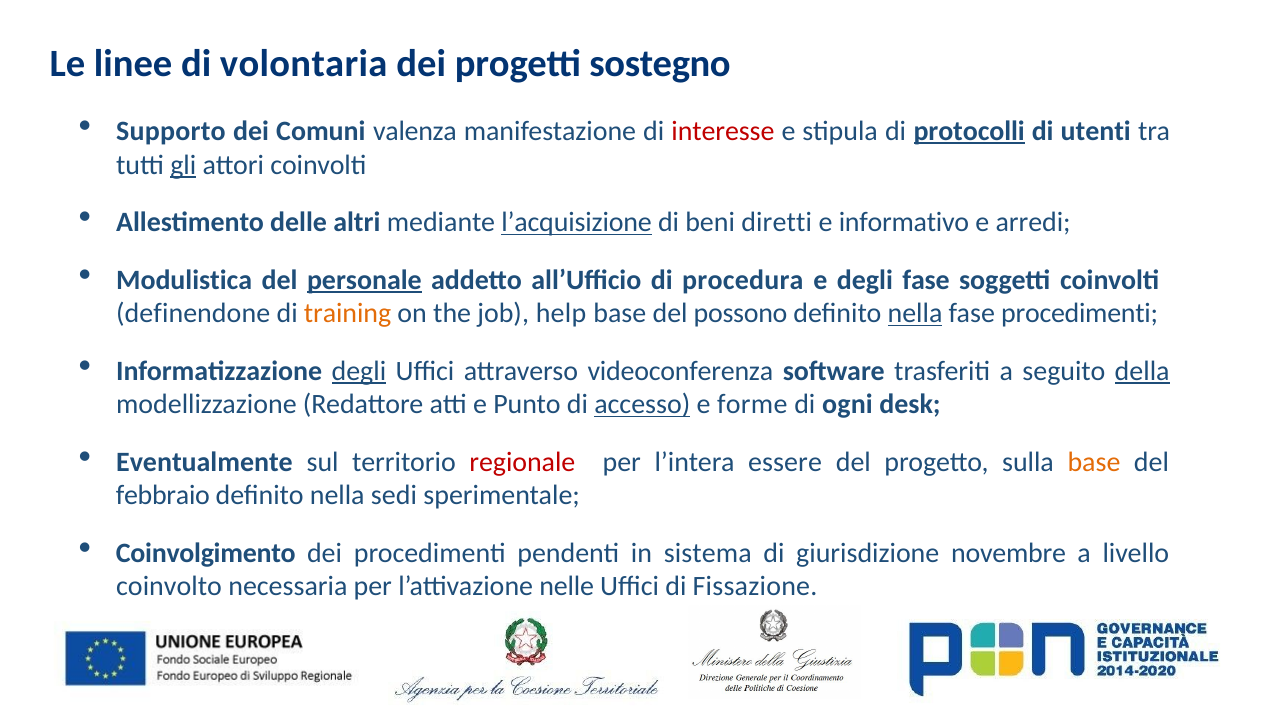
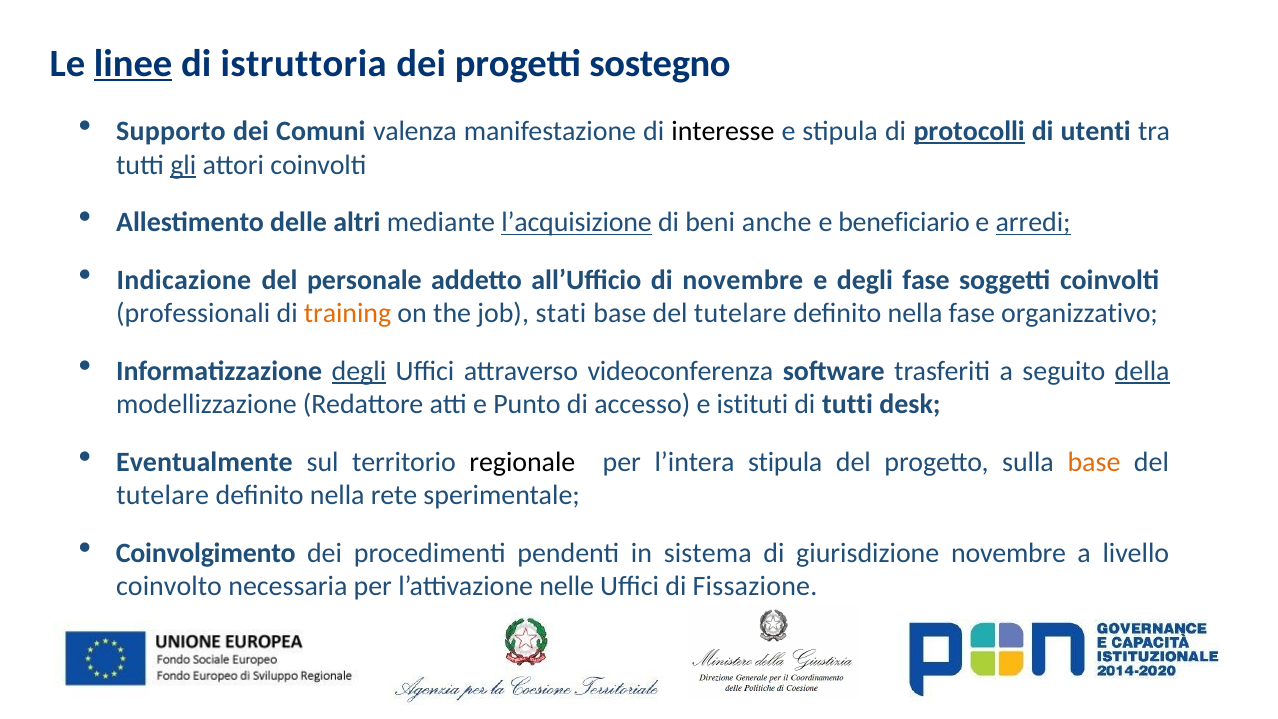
linee underline: none -> present
volontaria: volontaria -> istruttoria
interesse colour: red -> black
diretti: diretti -> anche
informativo: informativo -> beneficiario
arredi underline: none -> present
Modulistica: Modulistica -> Indicazione
personale underline: present -> none
di procedura: procedura -> novembre
definendone: definendone -> professionali
help: help -> stati
possono at (741, 313): possono -> tutelare
nella at (915, 313) underline: present -> none
fase procedimenti: procedimenti -> organizzativo
accesso underline: present -> none
forme: forme -> istituti
di ogni: ogni -> tutti
regionale colour: red -> black
l’intera essere: essere -> stipula
febbraio at (163, 495): febbraio -> tutelare
sedi: sedi -> rete
